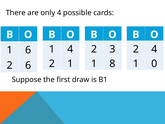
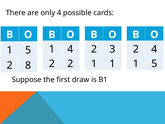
6 at (28, 50): 6 -> 5
2 1: 1 -> 2
1 8: 8 -> 1
0 at (154, 64): 0 -> 5
2 6: 6 -> 8
